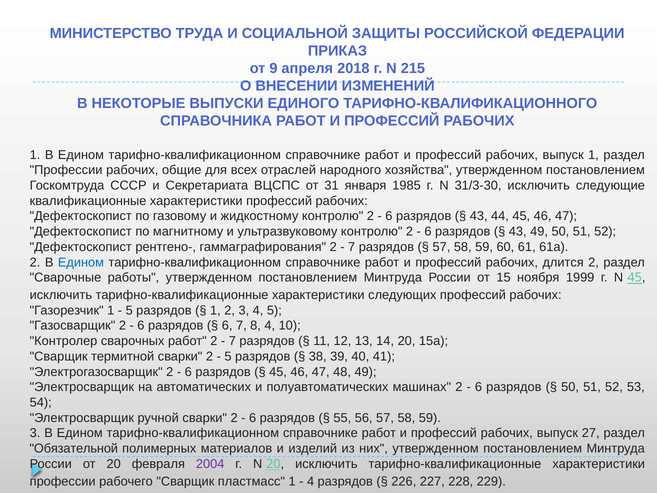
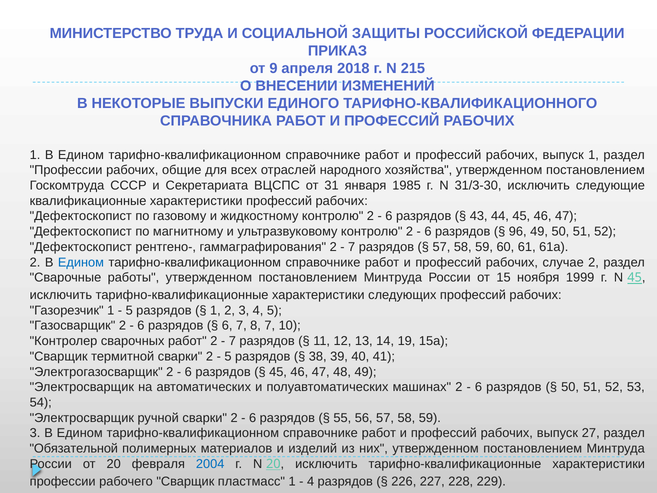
43 at (518, 232): 43 -> 96
длится: длится -> случае
8 4: 4 -> 7
14 20: 20 -> 19
2004 colour: purple -> blue
